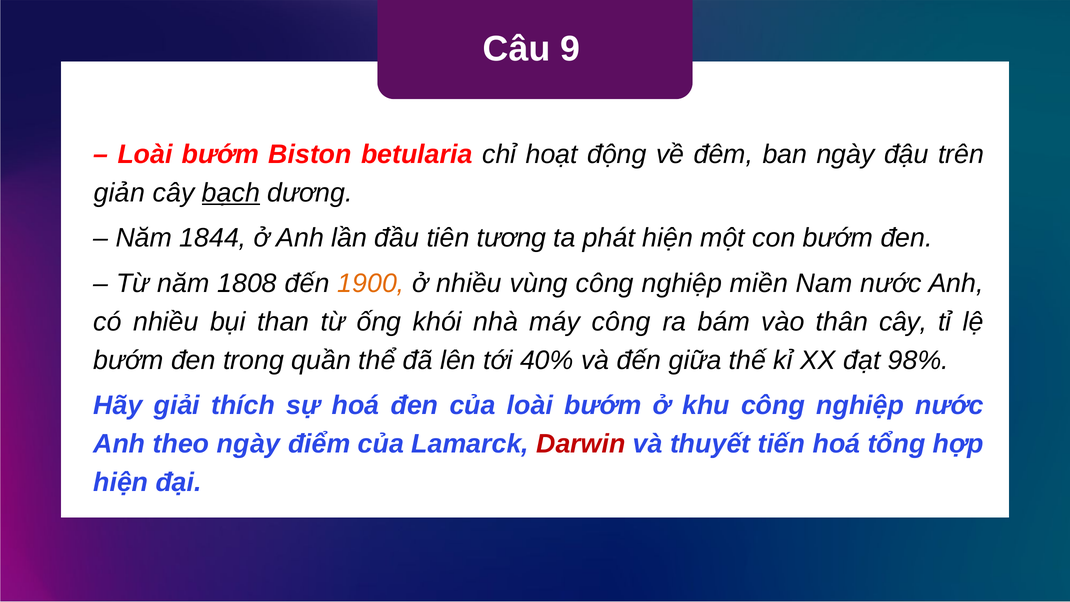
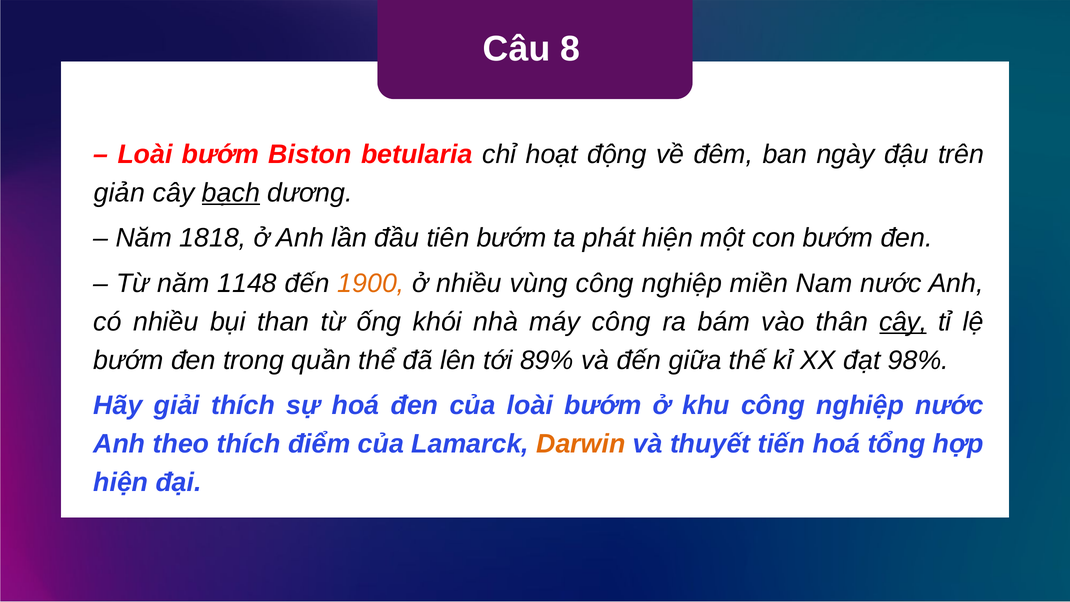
9: 9 -> 8
1844: 1844 -> 1818
tiên tương: tương -> bướm
1808: 1808 -> 1148
cây at (903, 322) underline: none -> present
40%: 40% -> 89%
theo ngày: ngày -> thích
Darwin colour: red -> orange
